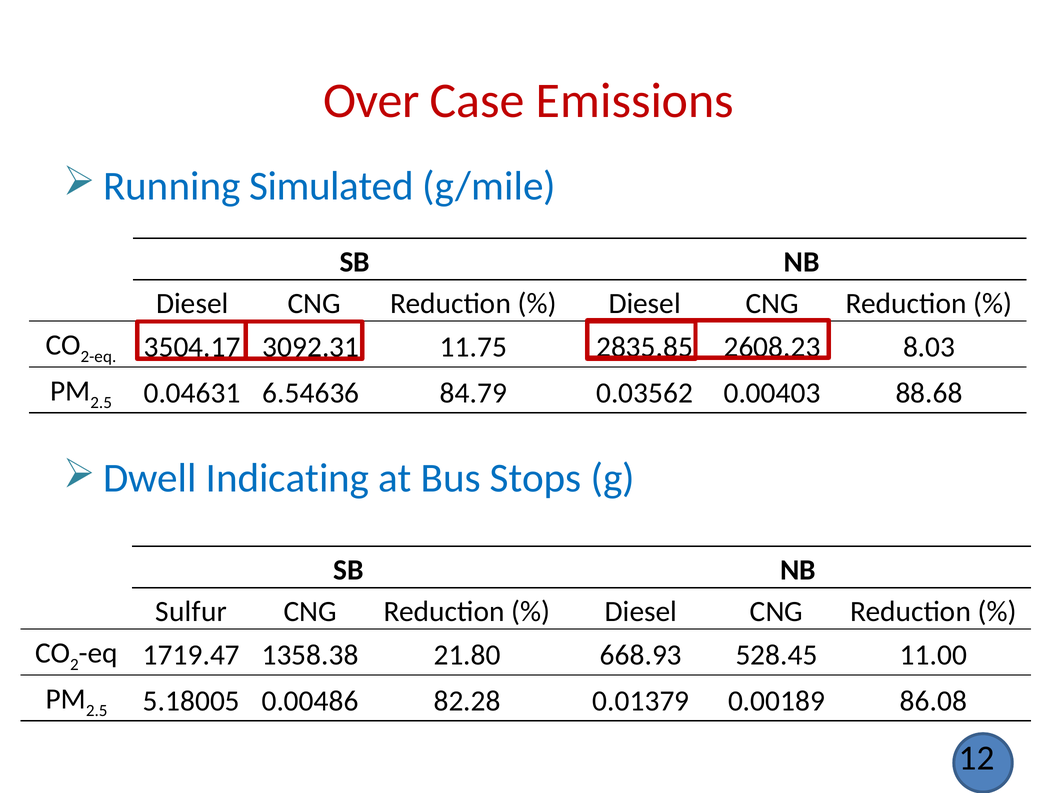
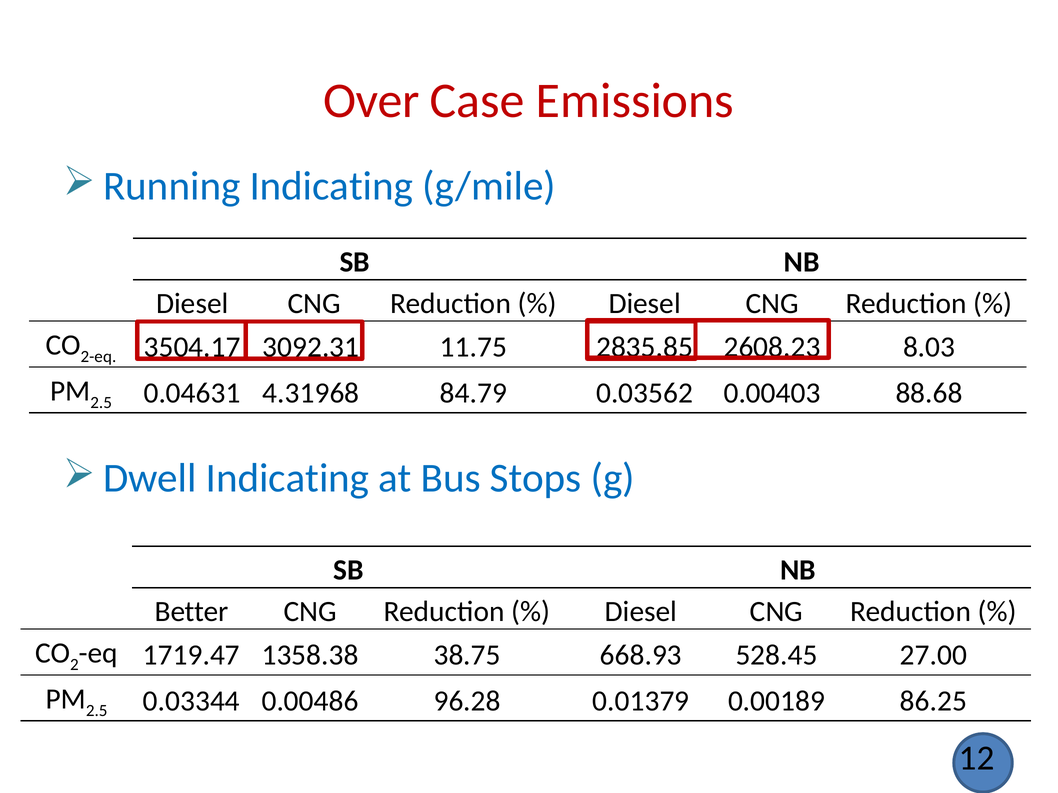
Simulated at (331, 186): Simulated -> Indicating
6.54636: 6.54636 -> 4.31968
Sulfur: Sulfur -> Better
21.80: 21.80 -> 38.75
11.00: 11.00 -> 27.00
5.18005: 5.18005 -> 0.03344
82.28: 82.28 -> 96.28
86.08: 86.08 -> 86.25
